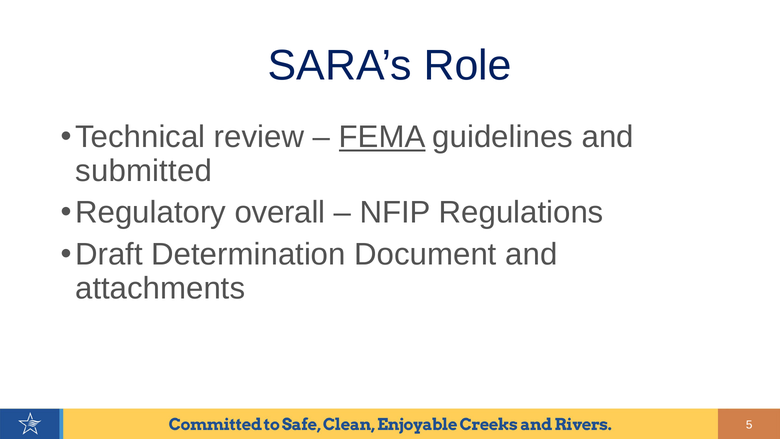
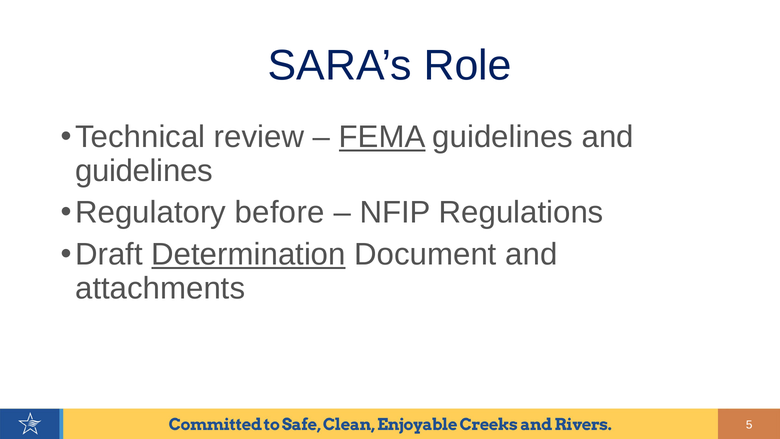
submitted at (144, 171): submitted -> guidelines
overall: overall -> before
Determination underline: none -> present
